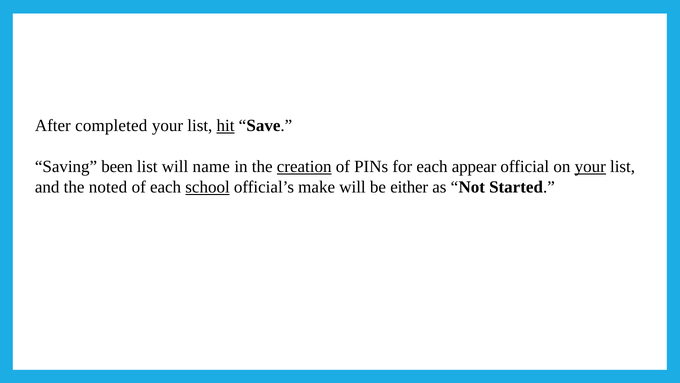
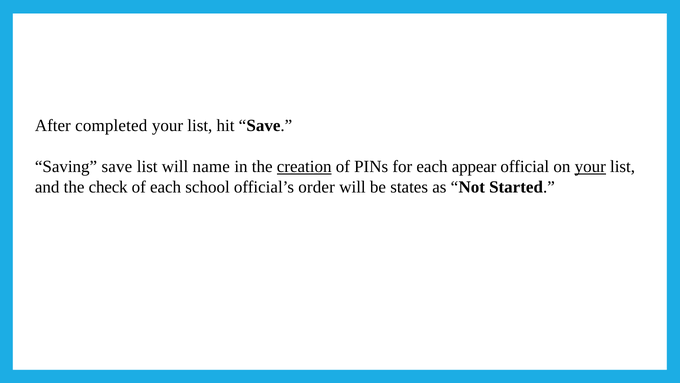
hit underline: present -> none
Saving been: been -> save
noted: noted -> check
school underline: present -> none
make: make -> order
either: either -> states
